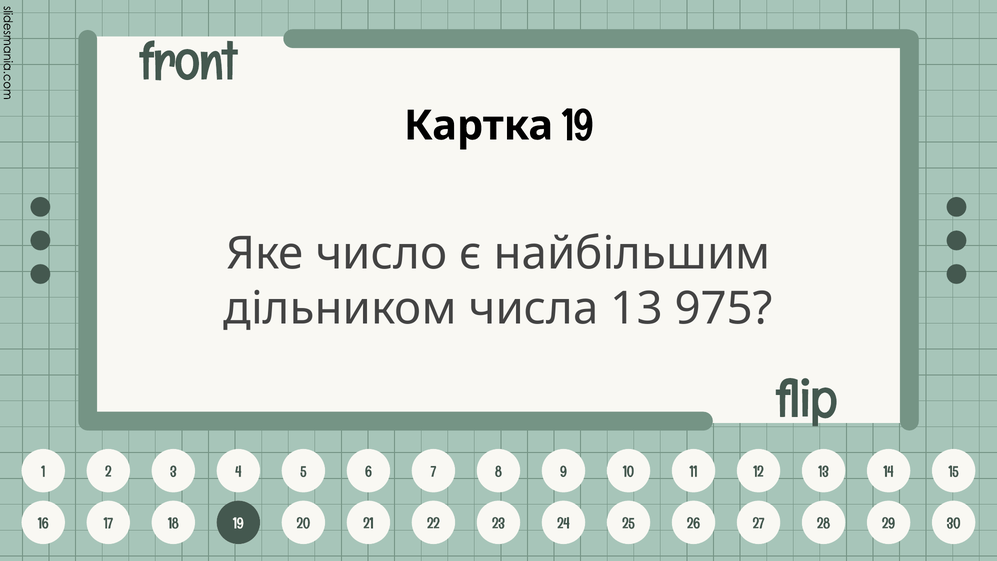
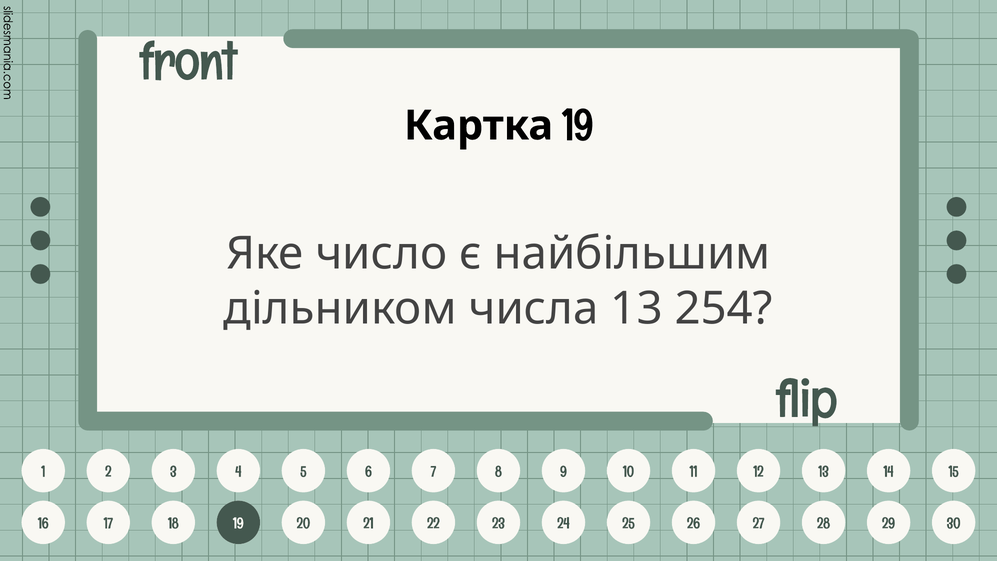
975: 975 -> 254
